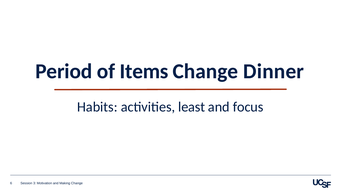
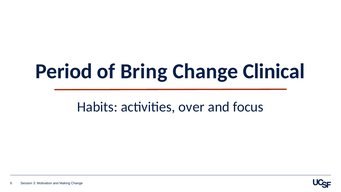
Items: Items -> Bring
Dinner: Dinner -> Clinical
least: least -> over
